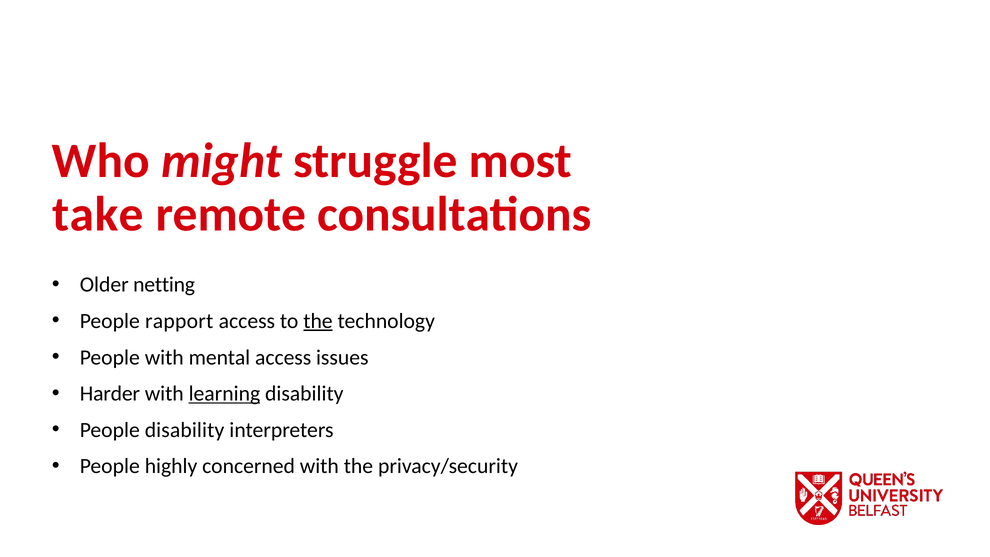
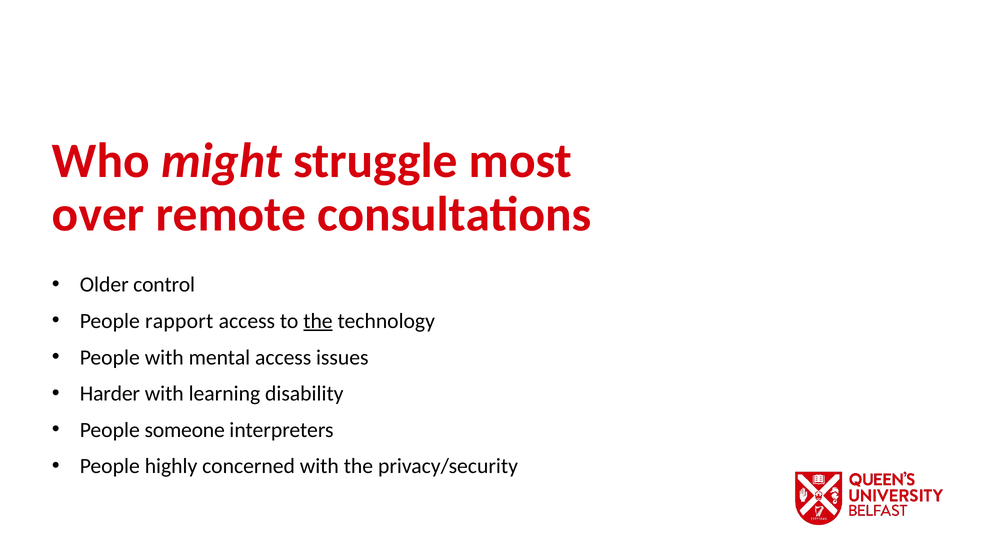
take: take -> over
netting: netting -> control
learning underline: present -> none
People disability: disability -> someone
